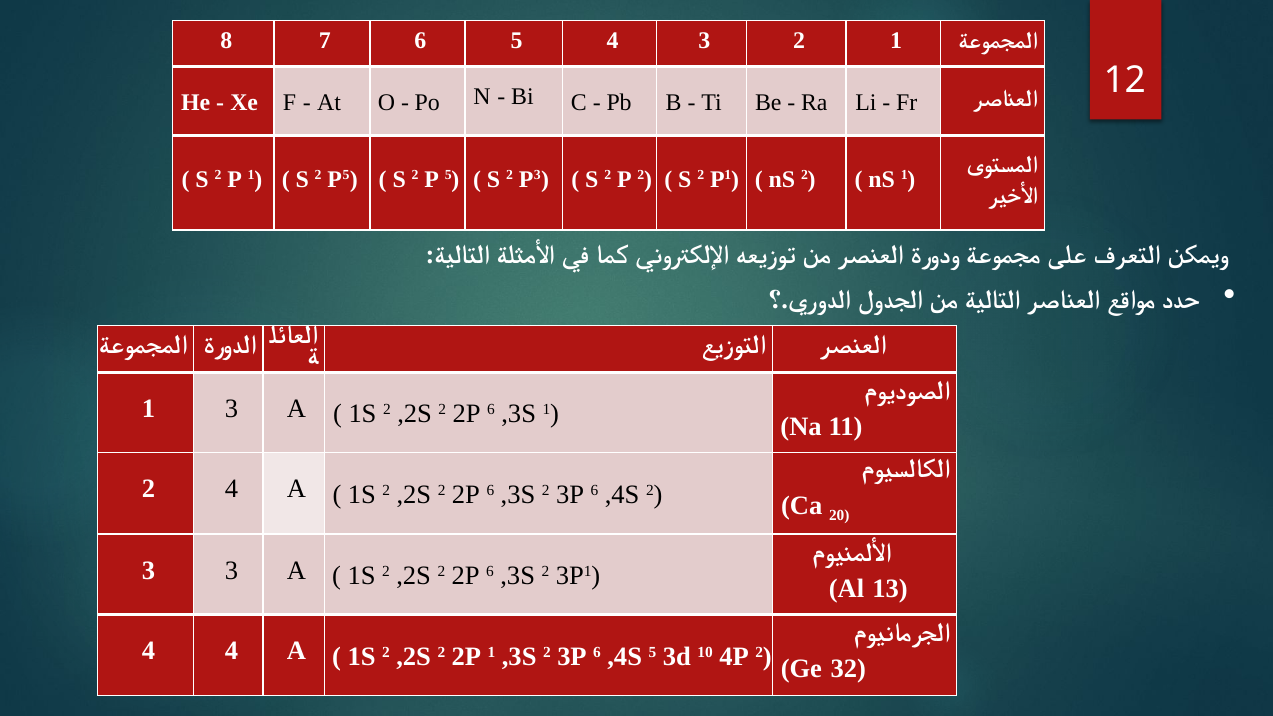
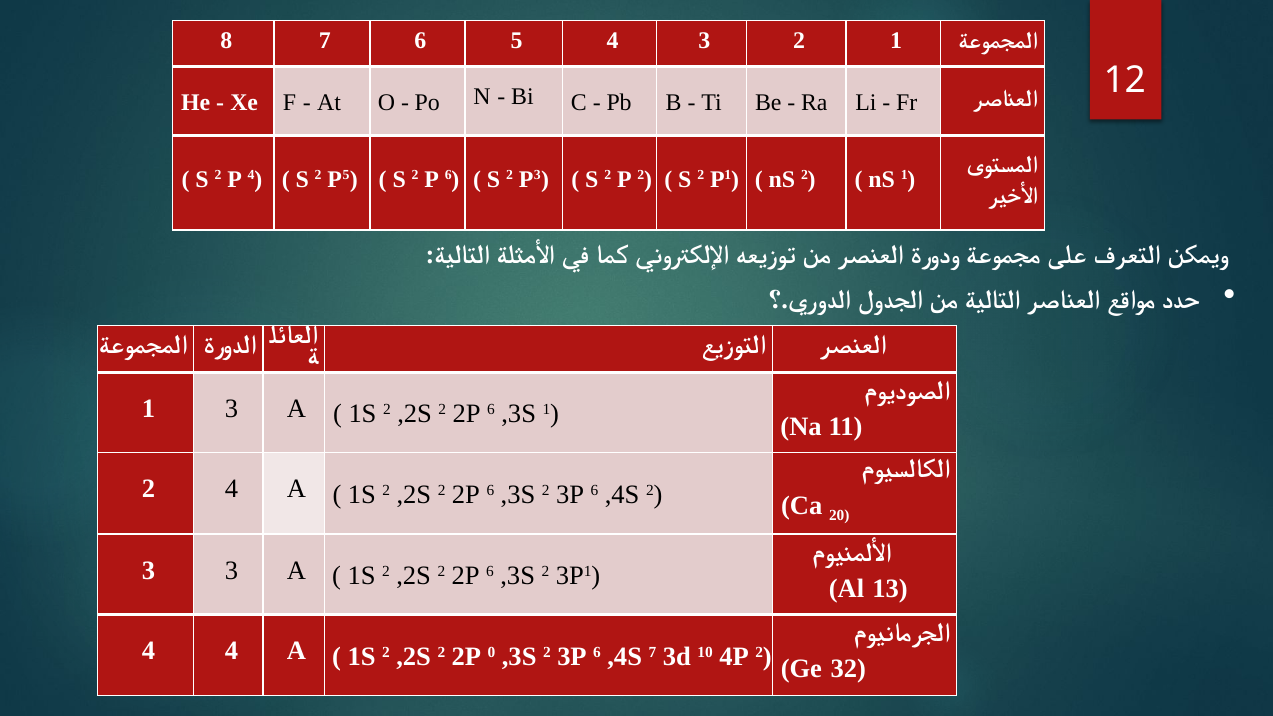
P 1: 1 -> 4
P 5: 5 -> 6
2P 1: 1 -> 0
,4S 5: 5 -> 7
